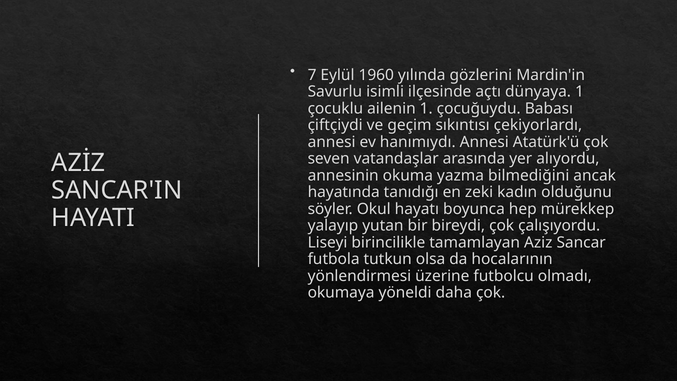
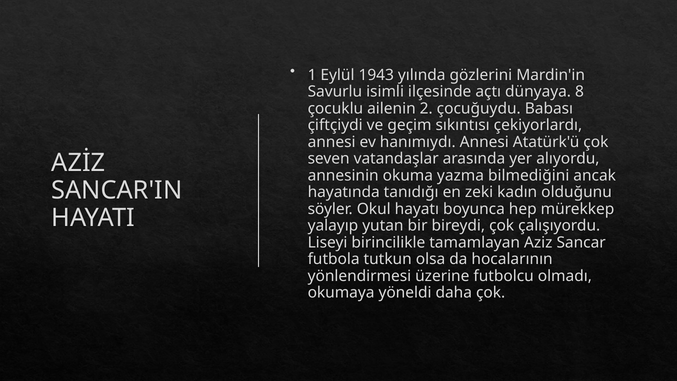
7: 7 -> 1
1960: 1960 -> 1943
dünyaya 1: 1 -> 8
ailenin 1: 1 -> 2
